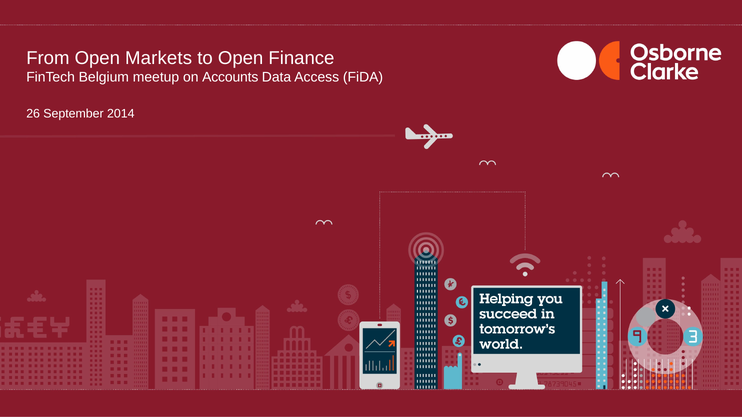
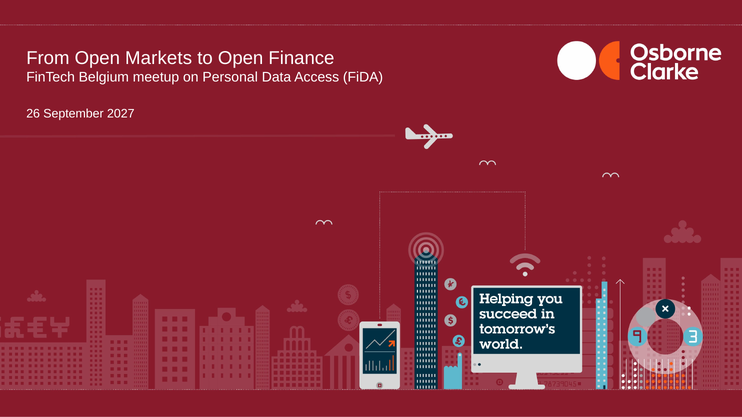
Accounts: Accounts -> Personal
2014: 2014 -> 2027
